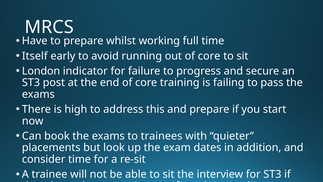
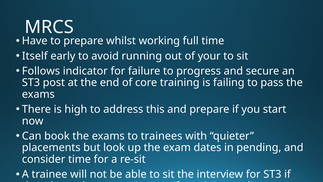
out of core: core -> your
London: London -> Follows
in addition: addition -> pending
